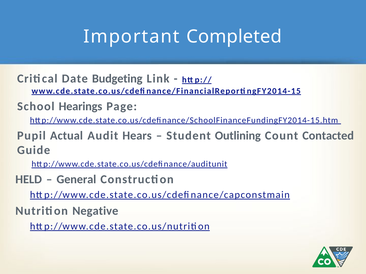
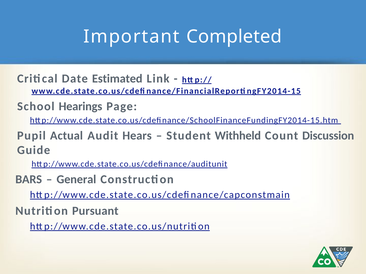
Budgeting: Budgeting -> Estimated
Outlining: Outlining -> Withheld
Contacted: Contacted -> Discussion
HELD: HELD -> BARS
Negative: Negative -> Pursuant
